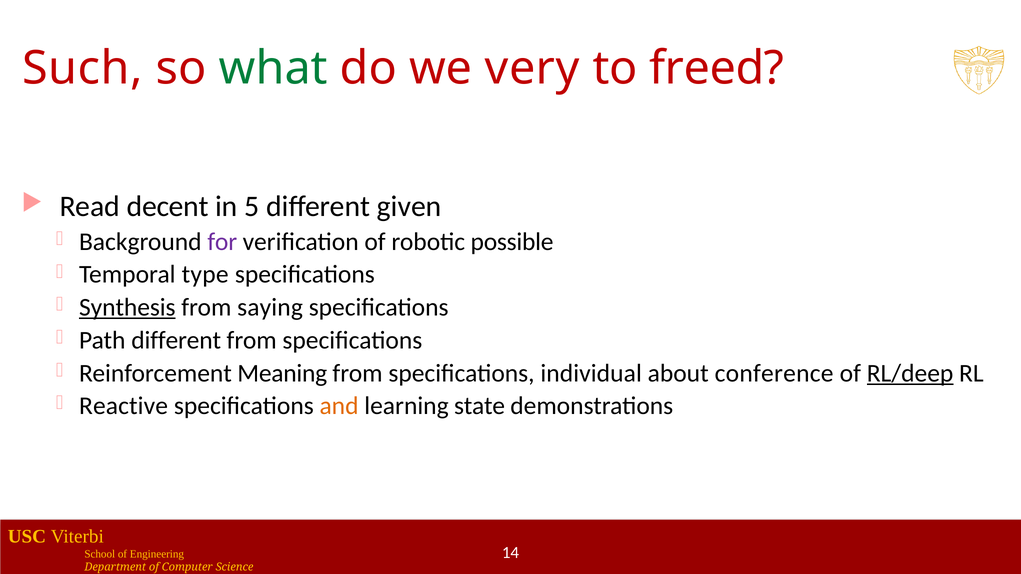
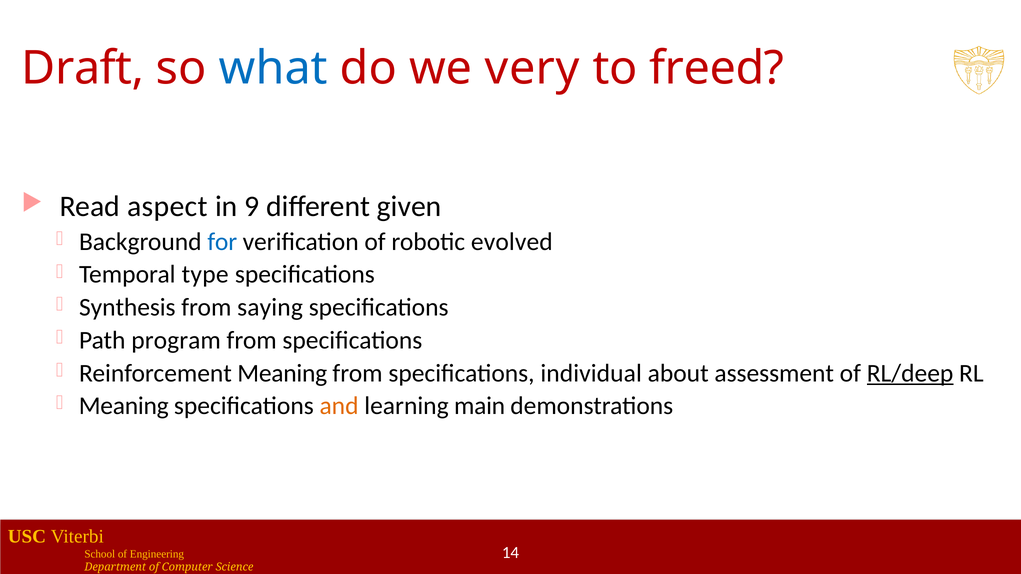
Such: Such -> Draft
what colour: green -> blue
decent: decent -> aspect
5: 5 -> 9
for colour: purple -> blue
possible: possible -> evolved
Synthesis underline: present -> none
Path different: different -> program
conference: conference -> assessment
Reactive at (124, 406): Reactive -> Meaning
state: state -> main
